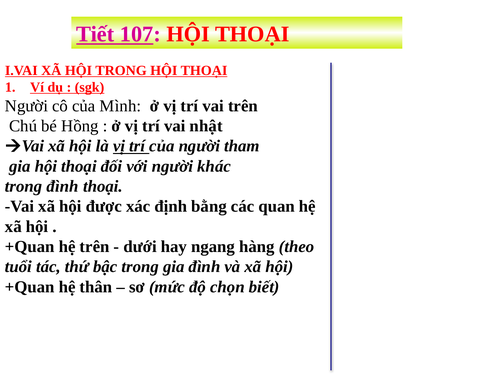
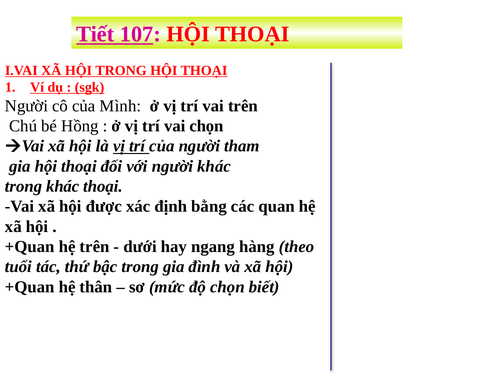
vai nhật: nhật -> chọn
trong đình: đình -> khác
